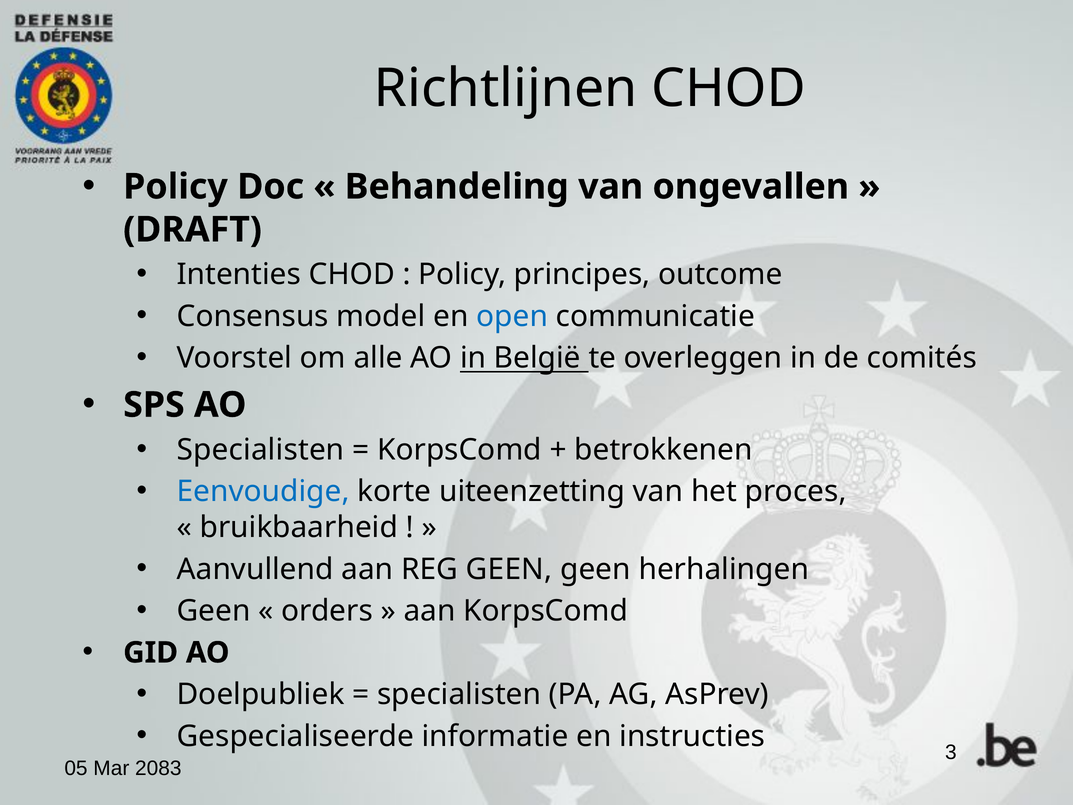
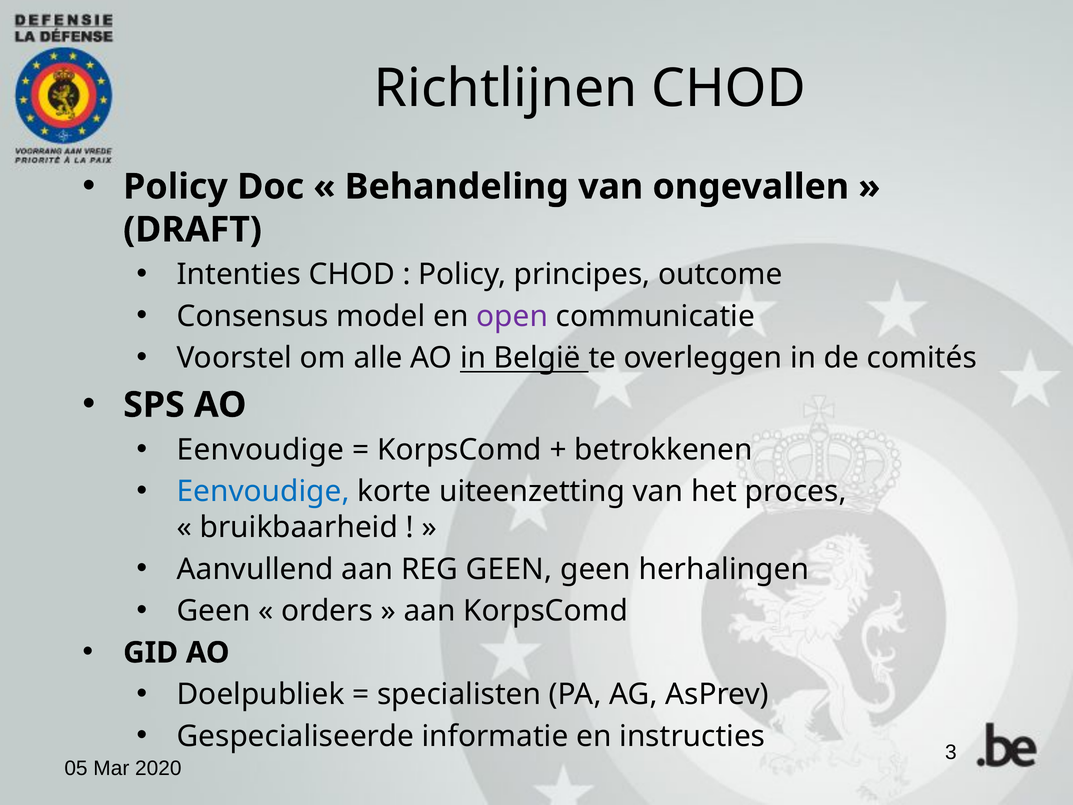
open colour: blue -> purple
Specialisten at (261, 450): Specialisten -> Eenvoudige
2083: 2083 -> 2020
